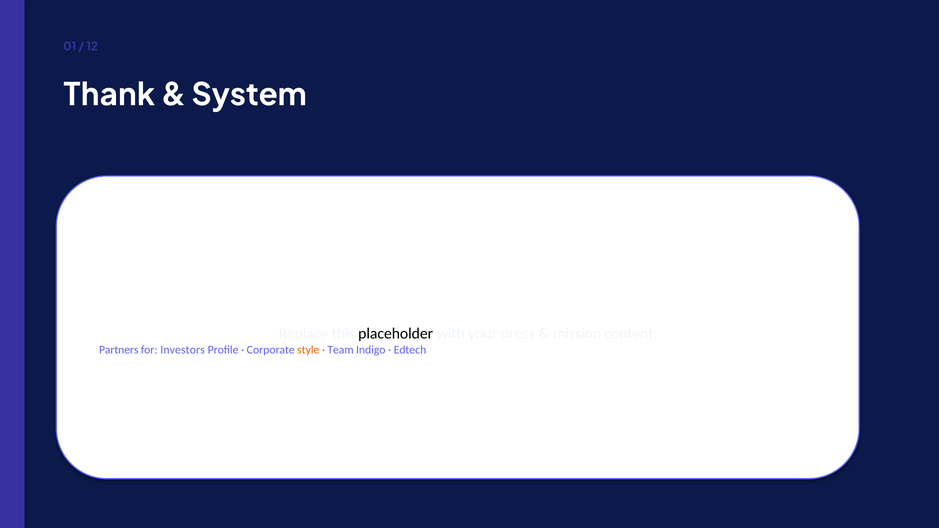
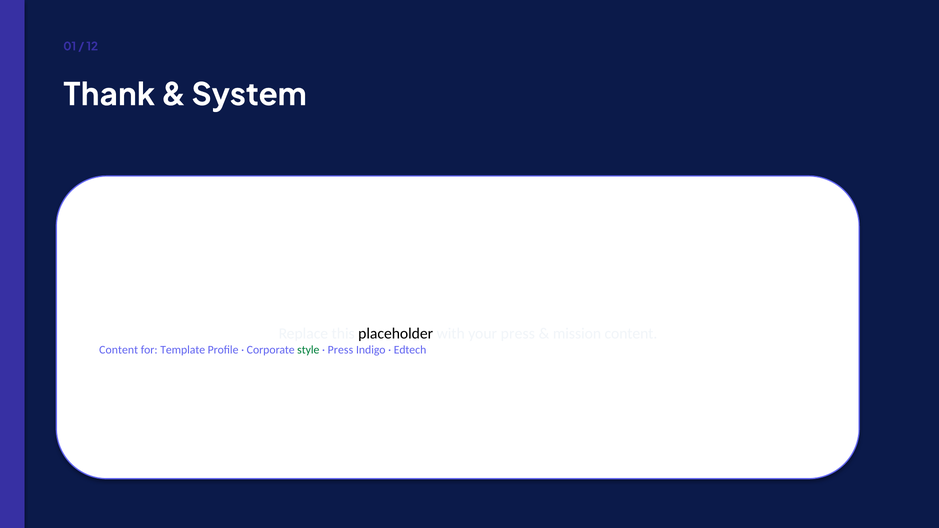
Partners at (119, 350): Partners -> Content
Investors: Investors -> Template
style colour: orange -> green
Team at (341, 350): Team -> Press
